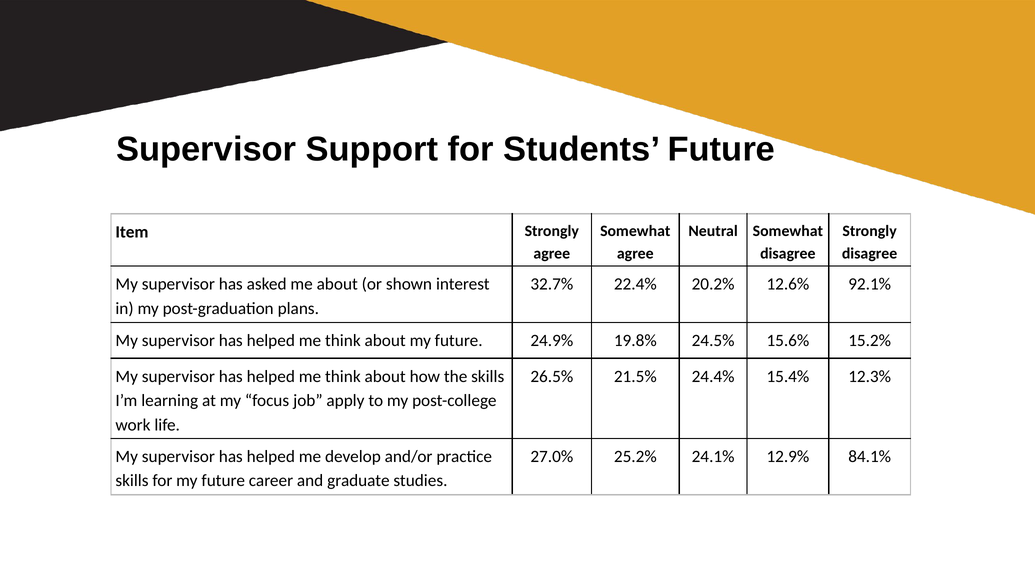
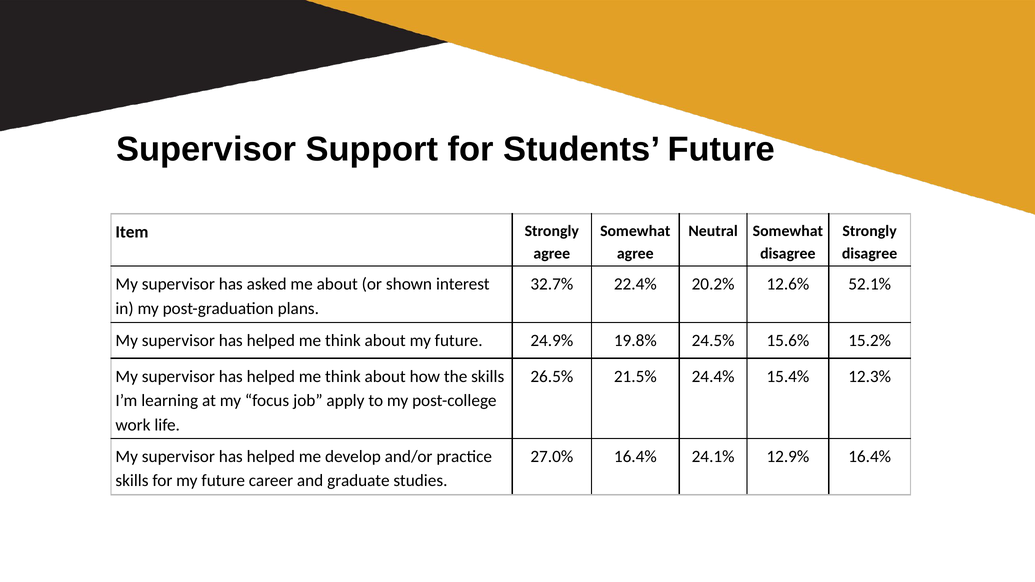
92.1%: 92.1% -> 52.1%
27.0% 25.2%: 25.2% -> 16.4%
84.1% at (870, 457): 84.1% -> 16.4%
